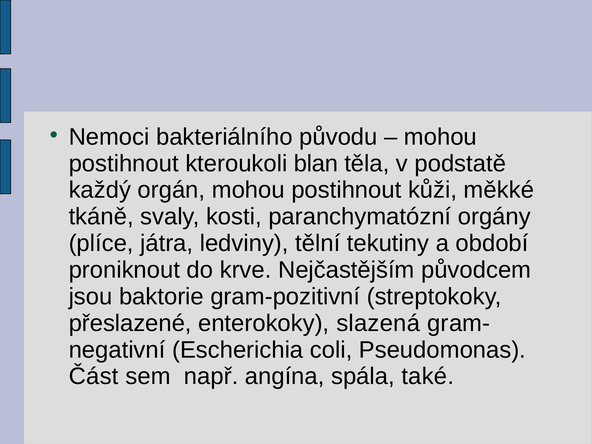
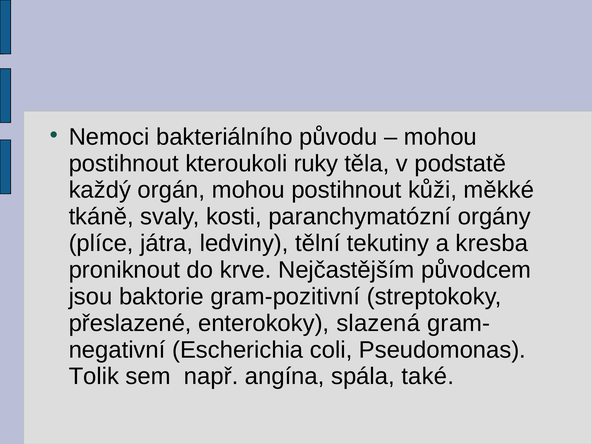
blan: blan -> ruky
období: období -> kresba
Část: Část -> Tolik
